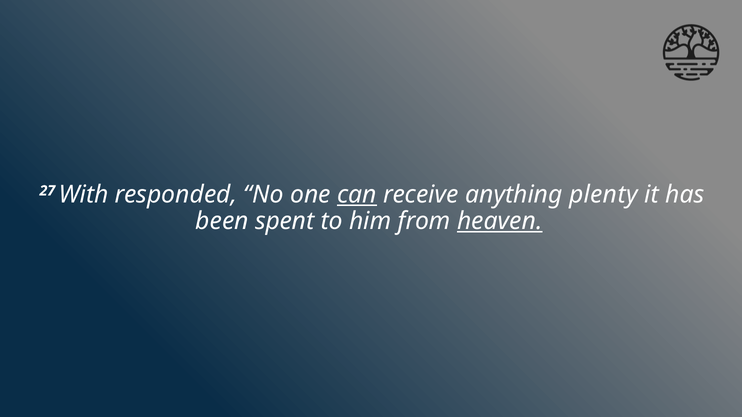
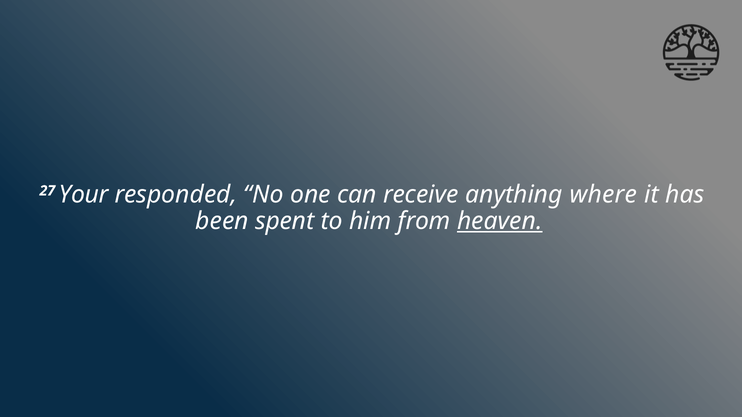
With: With -> Your
can underline: present -> none
plenty: plenty -> where
